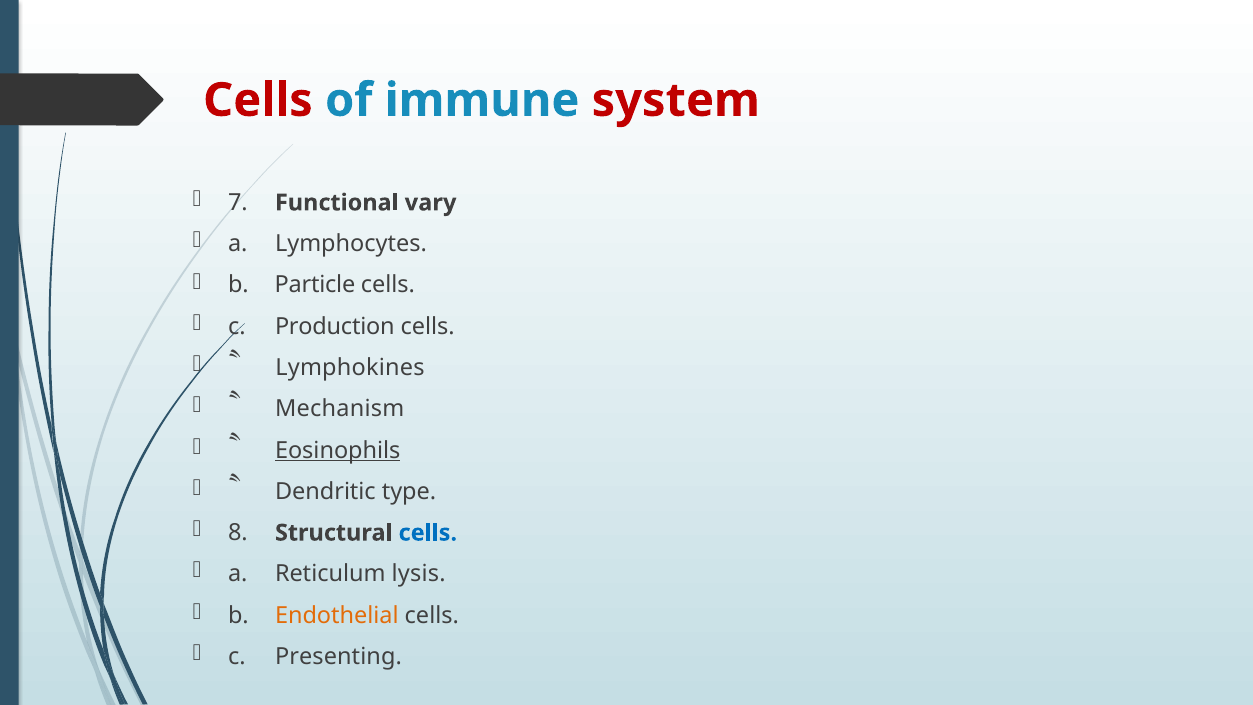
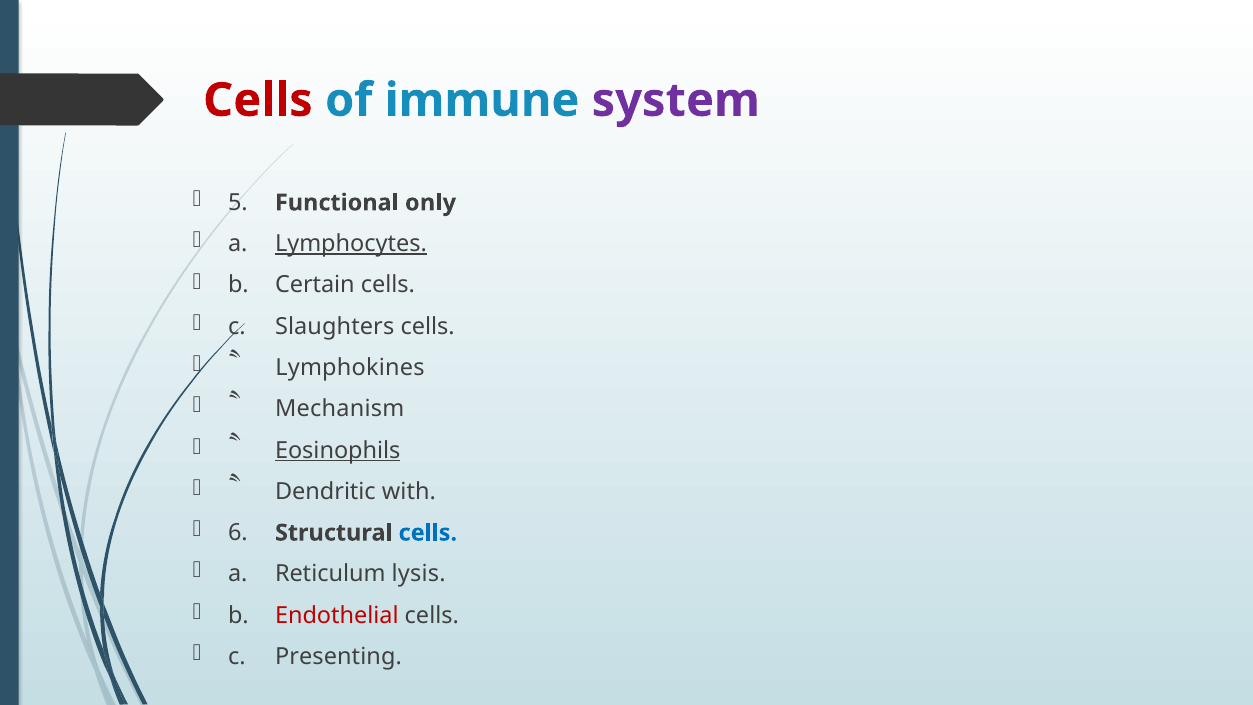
system colour: red -> purple
7: 7 -> 5
vary: vary -> only
Lymphocytes underline: none -> present
Particle: Particle -> Certain
Production: Production -> Slaughters
type: type -> with
8: 8 -> 6
Endothelial colour: orange -> red
